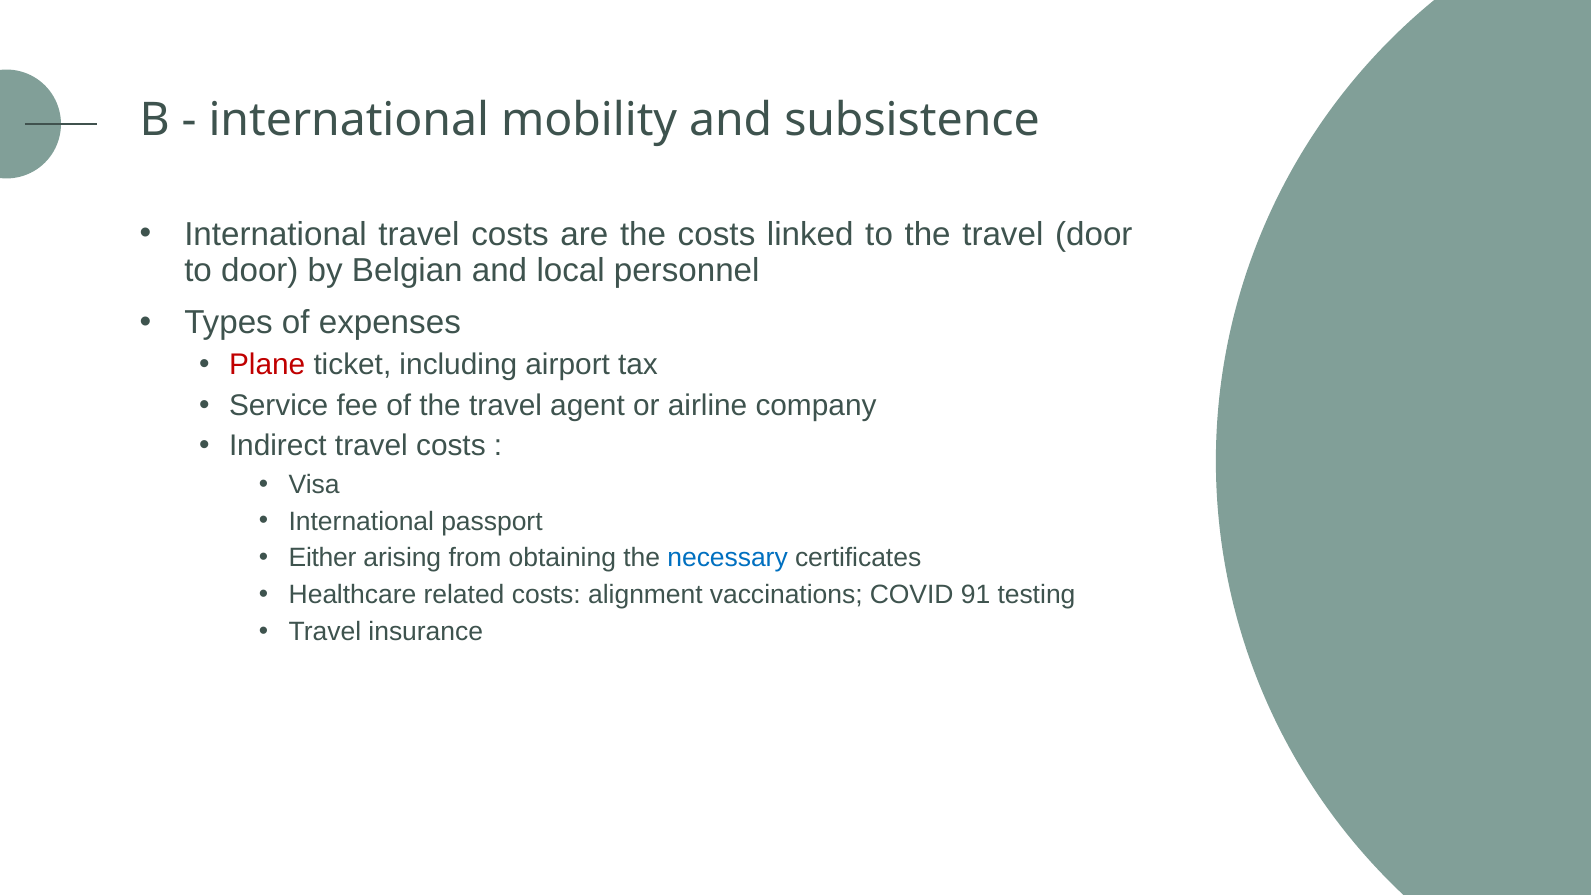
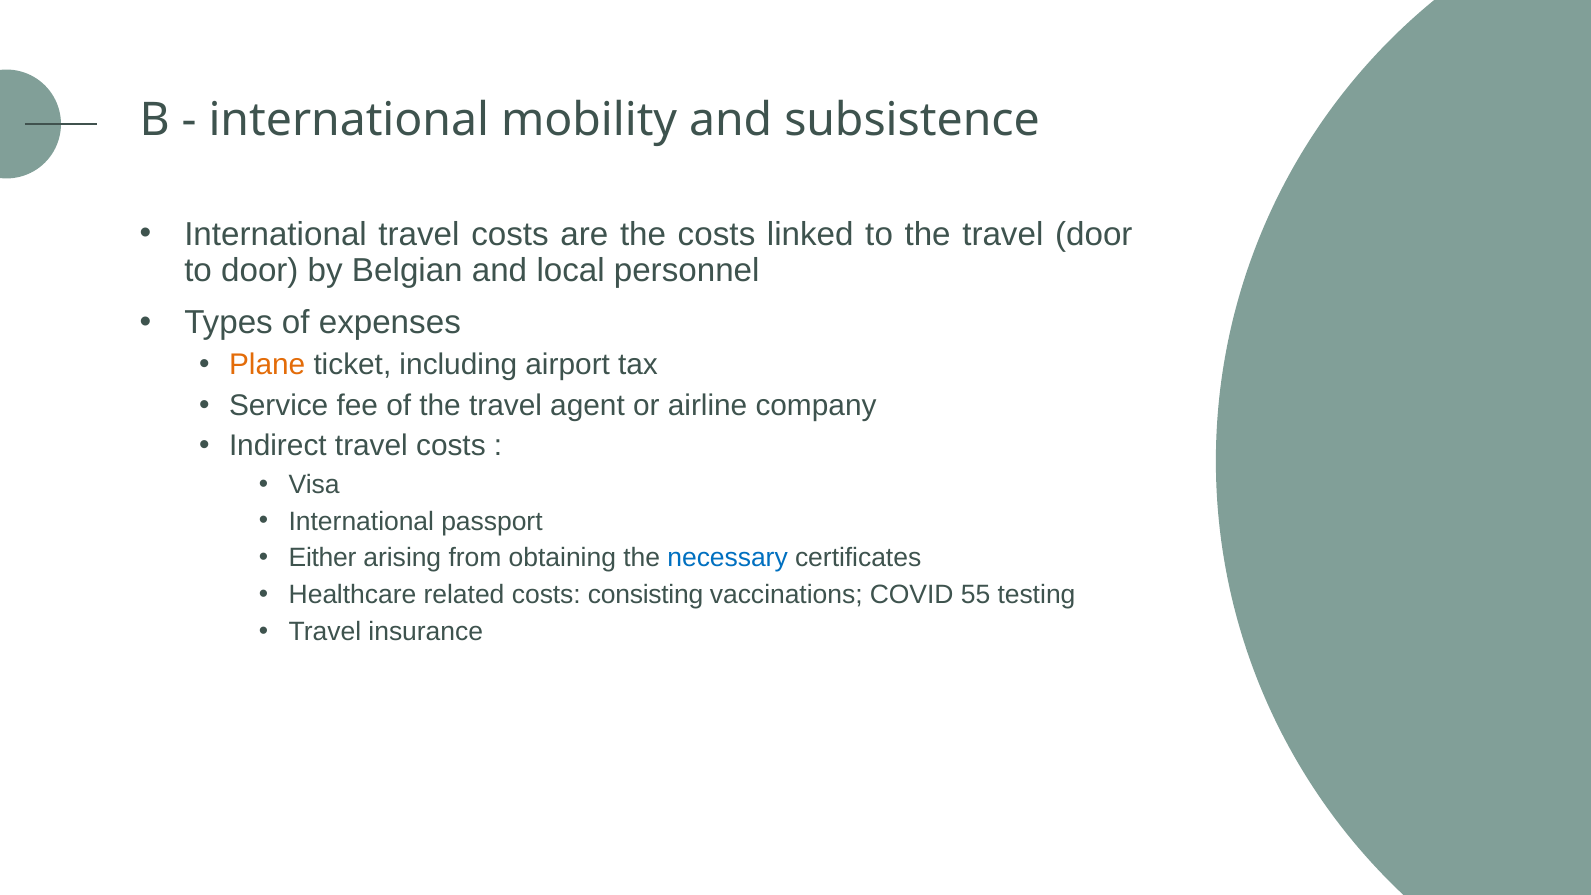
Plane colour: red -> orange
alignment: alignment -> consisting
91: 91 -> 55
